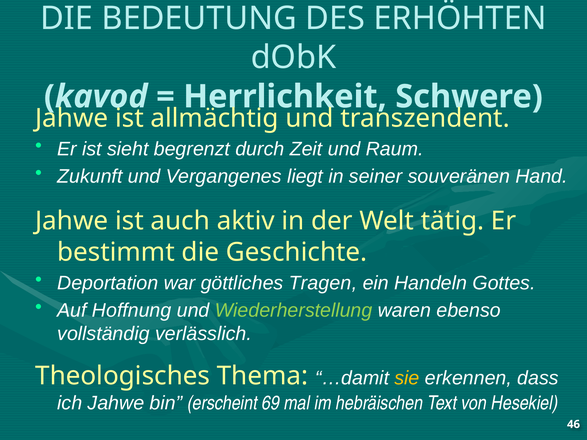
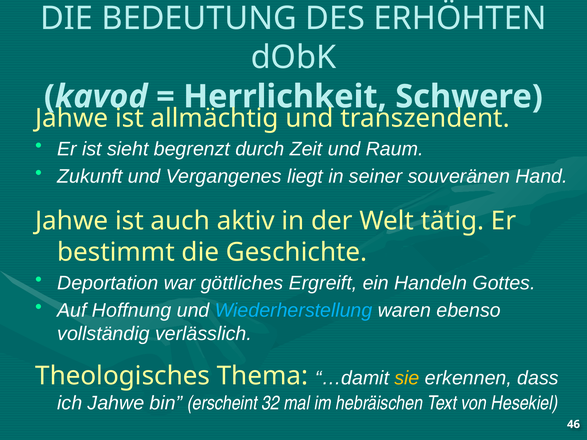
Tragen: Tragen -> Ergreift
Wiederherstellung colour: light green -> light blue
69: 69 -> 32
